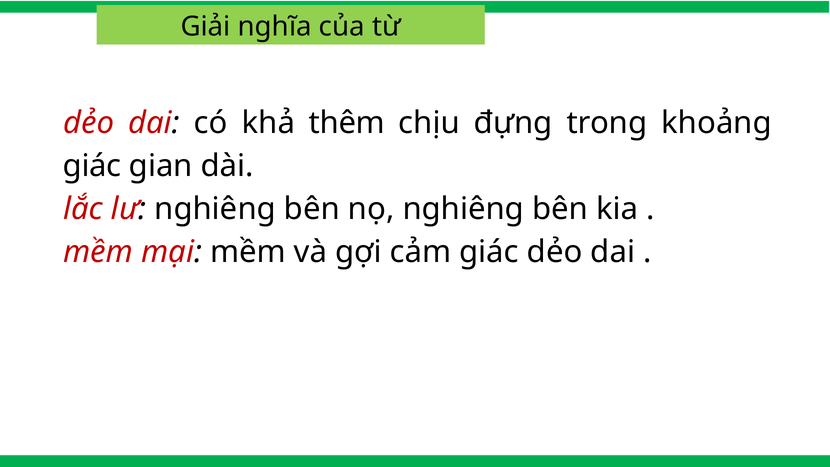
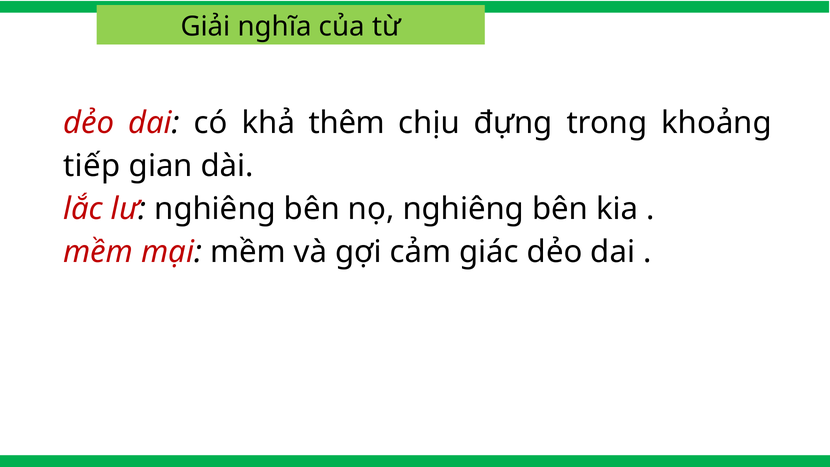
giác at (92, 166): giác -> tiếp
